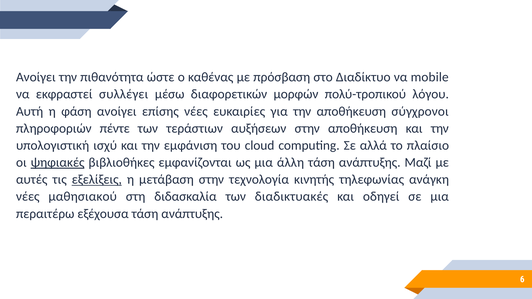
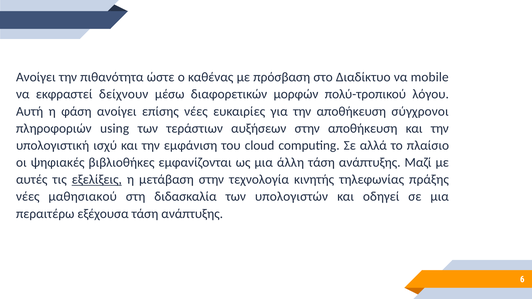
συλλέγει: συλλέγει -> δείχνουν
πέντε: πέντε -> using
ψηφιακές underline: present -> none
ανάγκη: ανάγκη -> πράξης
διαδικτυακές: διαδικτυακές -> υπολογιστών
